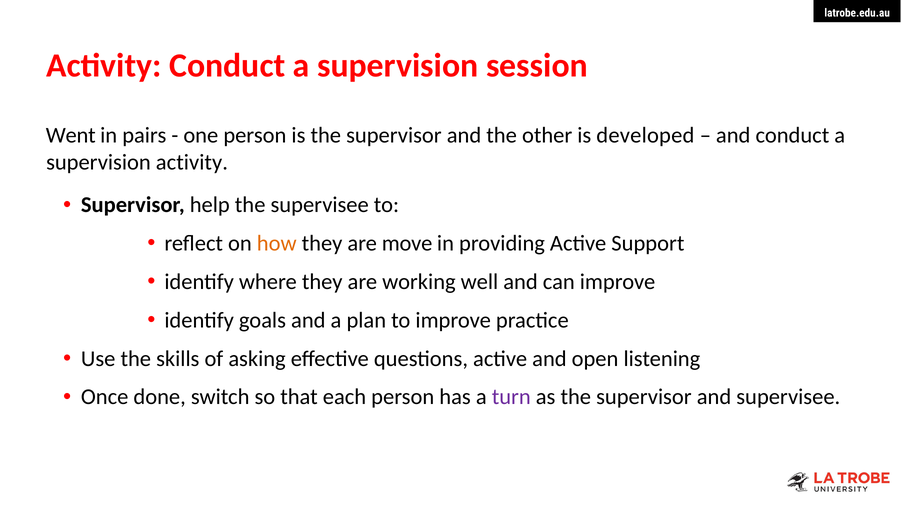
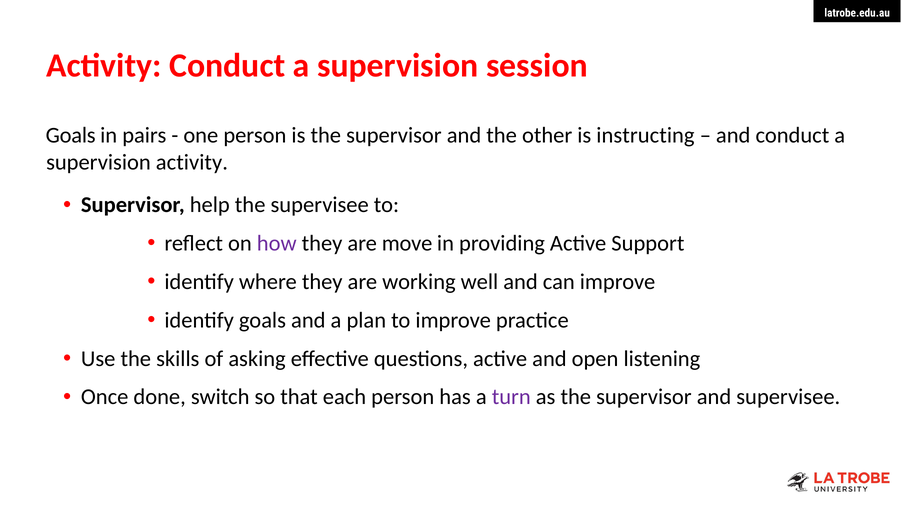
Went at (71, 135): Went -> Goals
developed: developed -> instructing
how colour: orange -> purple
